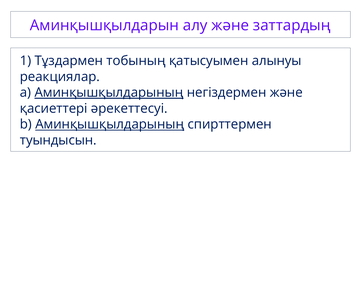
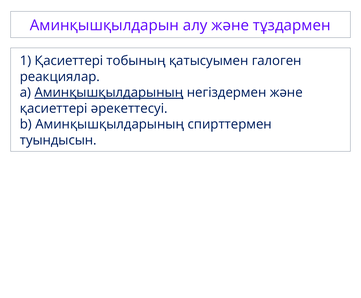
заттардың: заттардың -> тұздармен
1 Тұздармен: Тұздармен -> Қасиеттері
алынуы: алынуы -> галоген
Аминқышқылдарының at (110, 124) underline: present -> none
